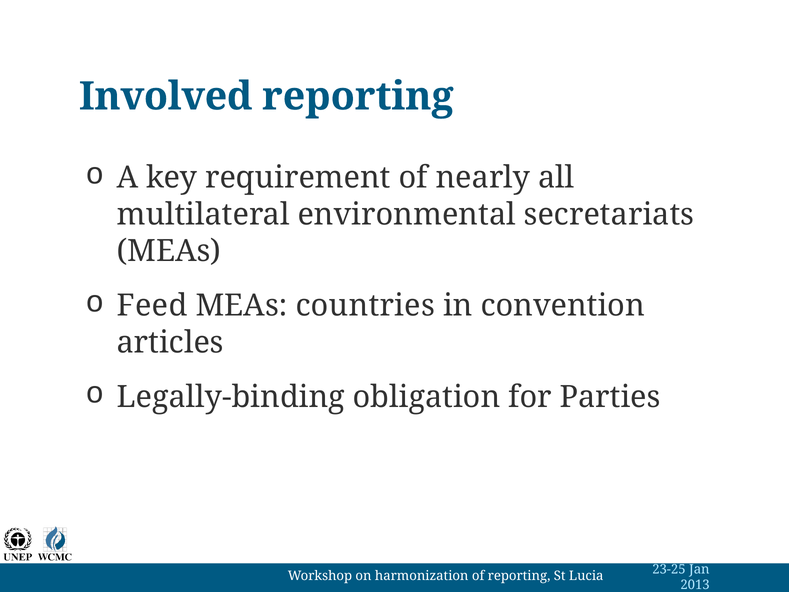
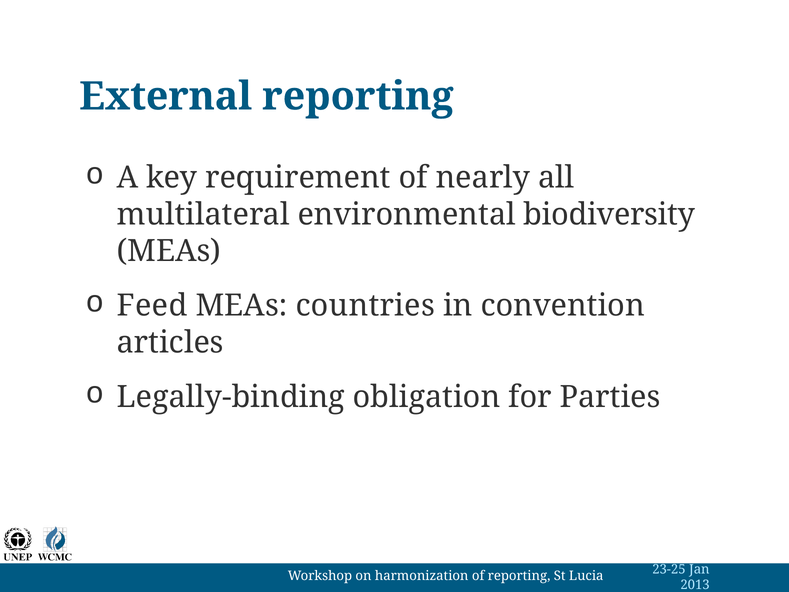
Involved: Involved -> External
secretariats: secretariats -> biodiversity
